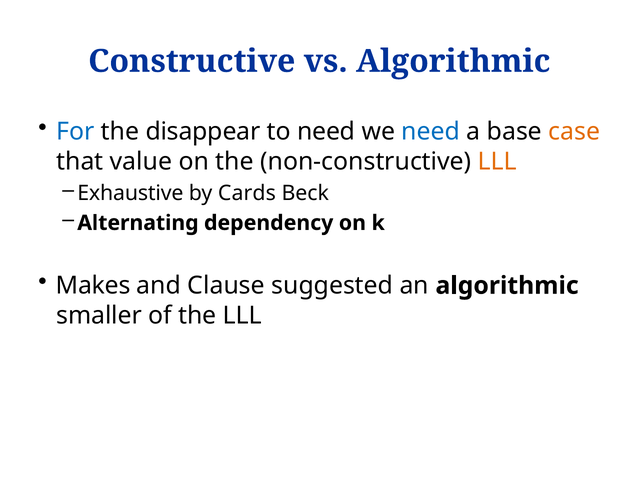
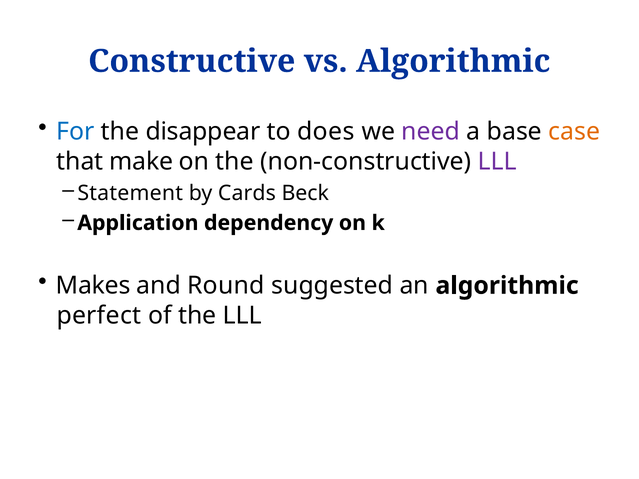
to need: need -> does
need at (431, 132) colour: blue -> purple
value: value -> make
LLL at (497, 162) colour: orange -> purple
Exhaustive: Exhaustive -> Statement
Alternating: Alternating -> Application
Clause: Clause -> Round
smaller: smaller -> perfect
